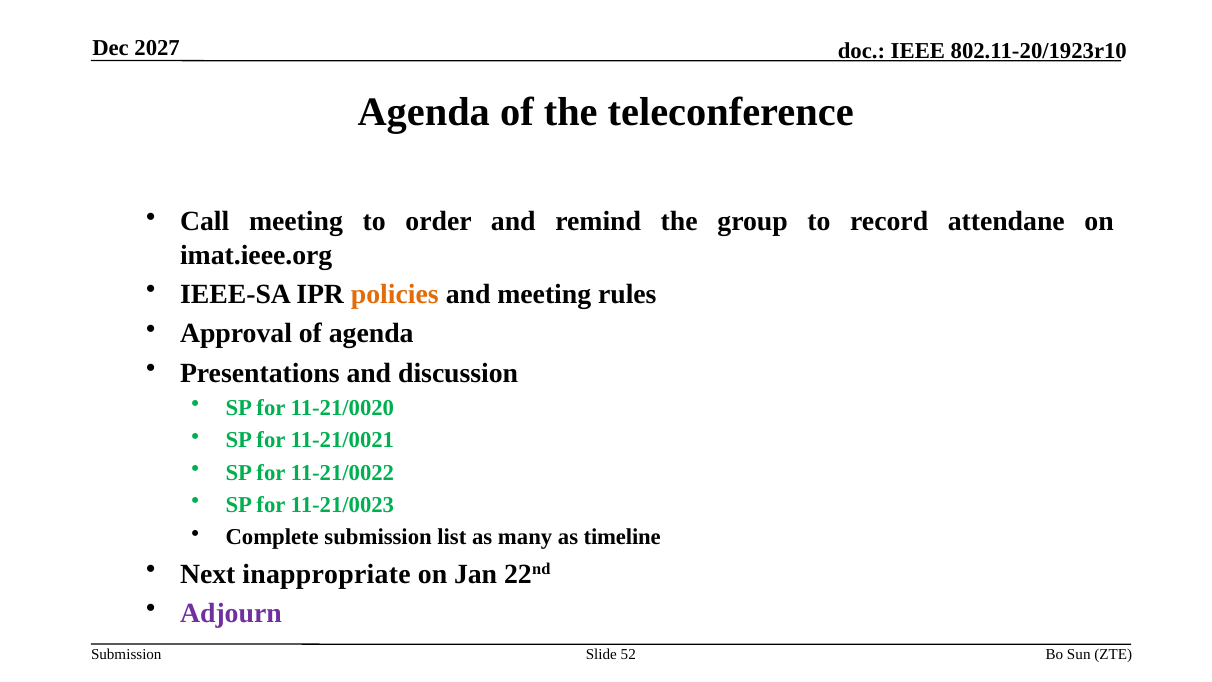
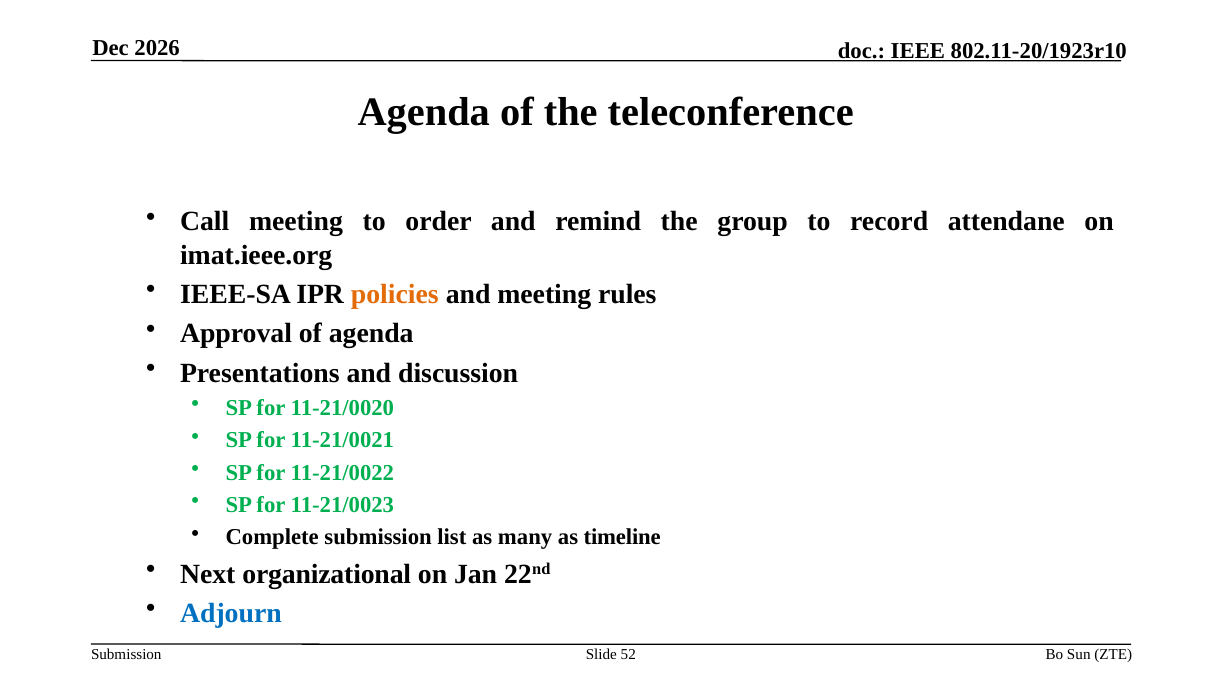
2027: 2027 -> 2026
inappropriate: inappropriate -> organizational
Adjourn colour: purple -> blue
